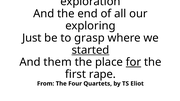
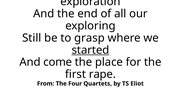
Just: Just -> Still
them: them -> come
for underline: present -> none
